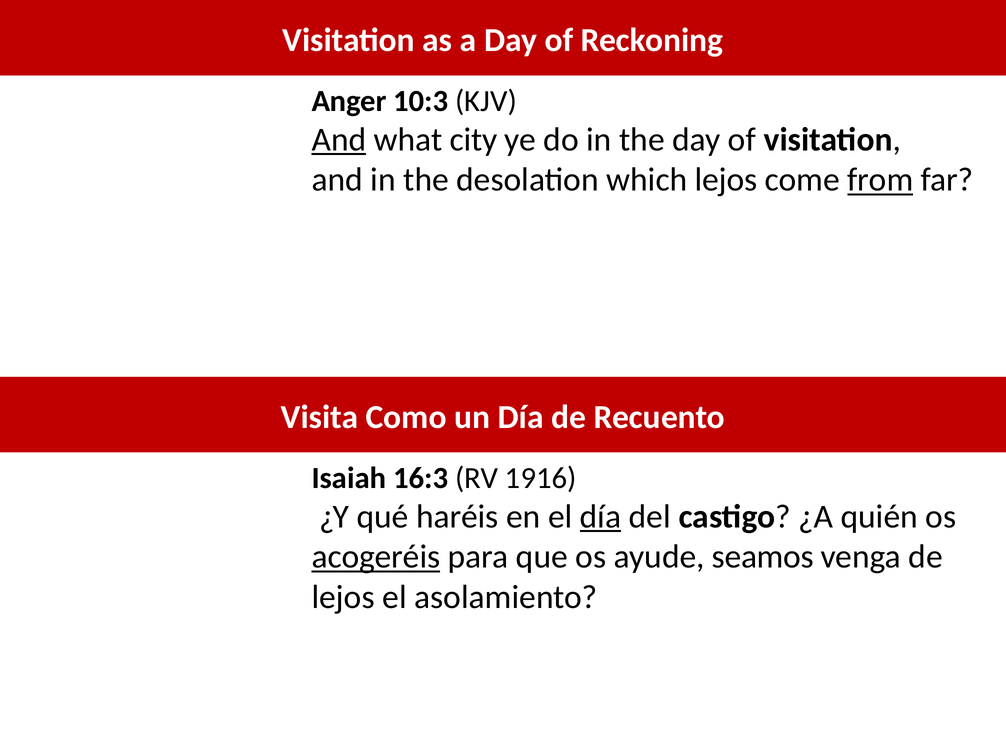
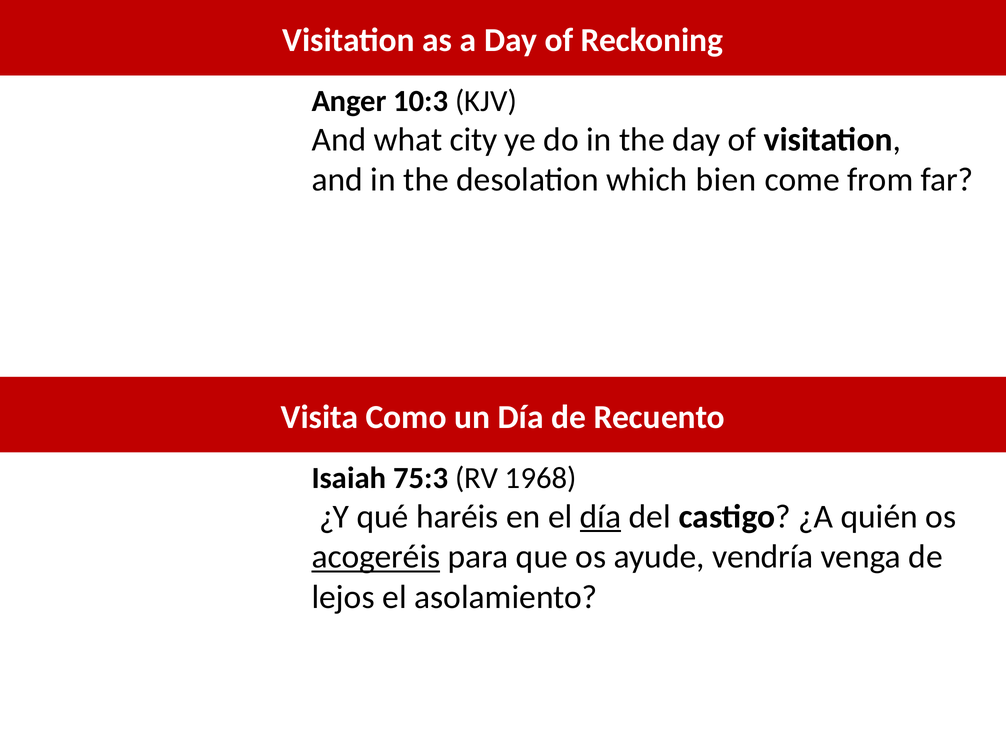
And at (339, 140) underline: present -> none
which lejos: lejos -> bien
from underline: present -> none
16:3: 16:3 -> 75:3
1916: 1916 -> 1968
seamos: seamos -> vendría
